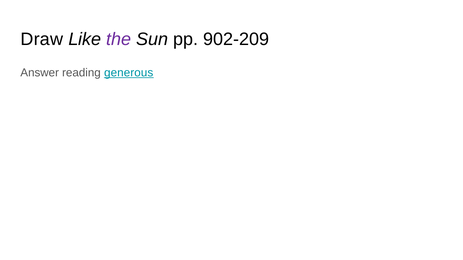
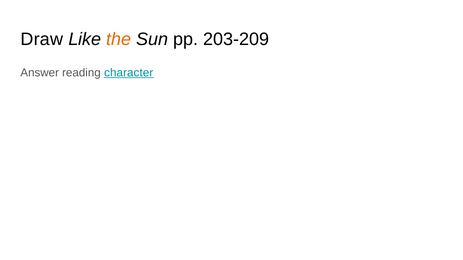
the colour: purple -> orange
902-209: 902-209 -> 203-209
generous: generous -> character
